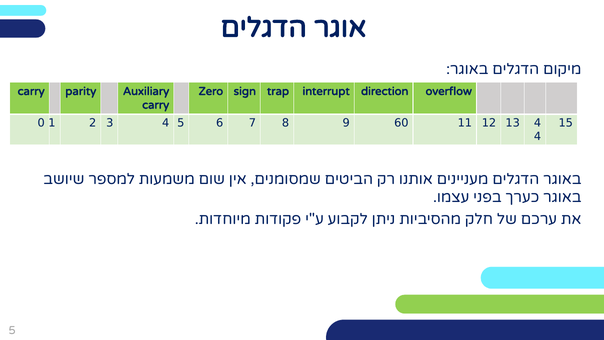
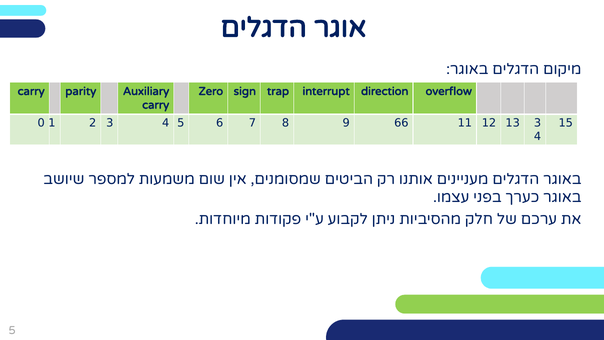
60: 60 -> 66
13 4: 4 -> 3
